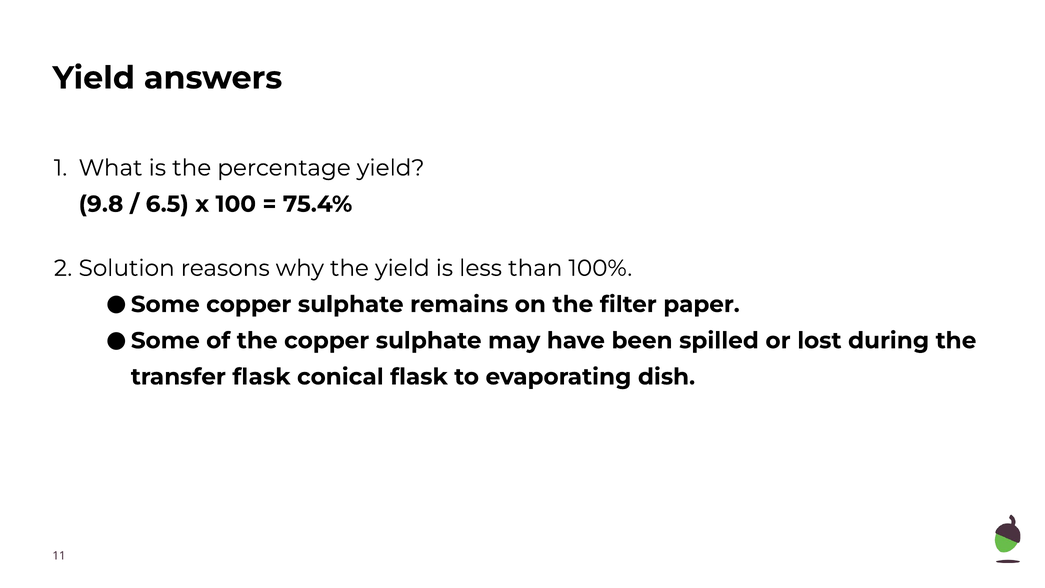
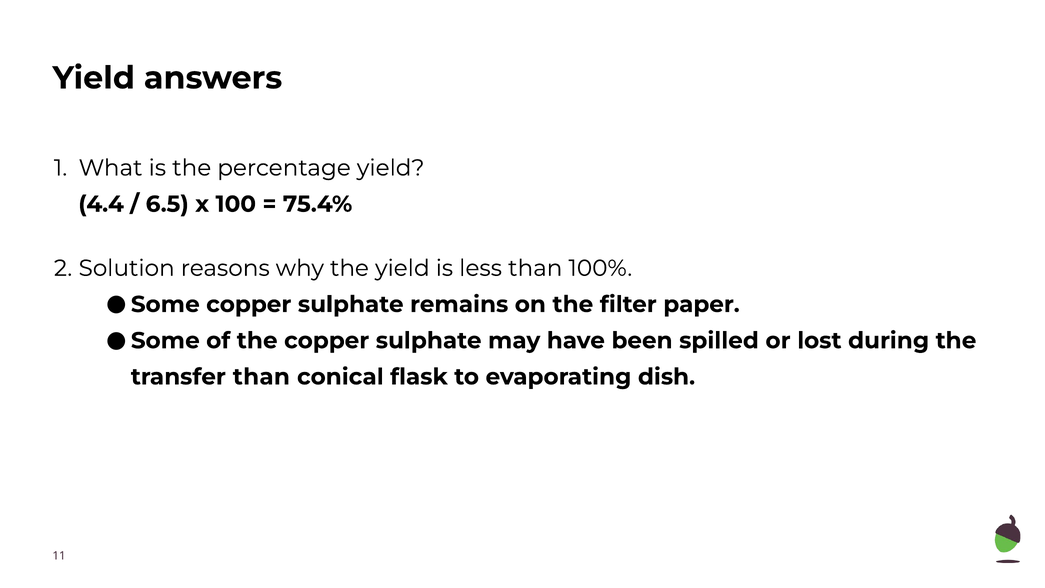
9.8: 9.8 -> 4.4
transfer flask: flask -> than
